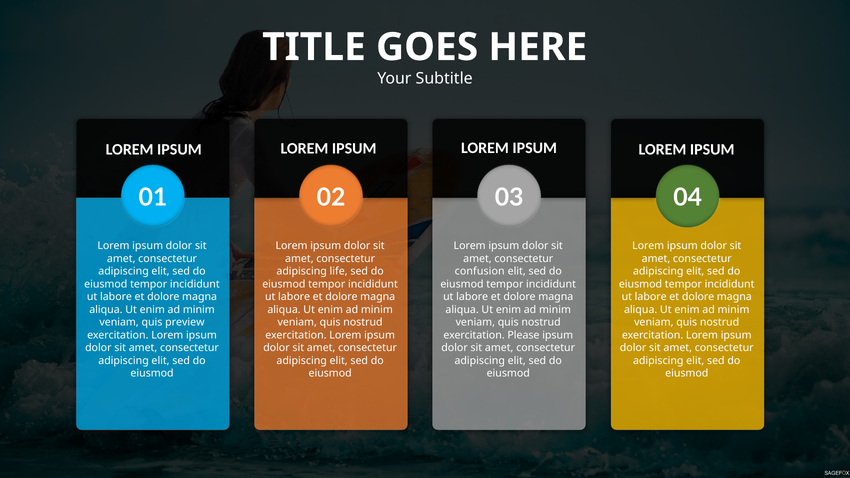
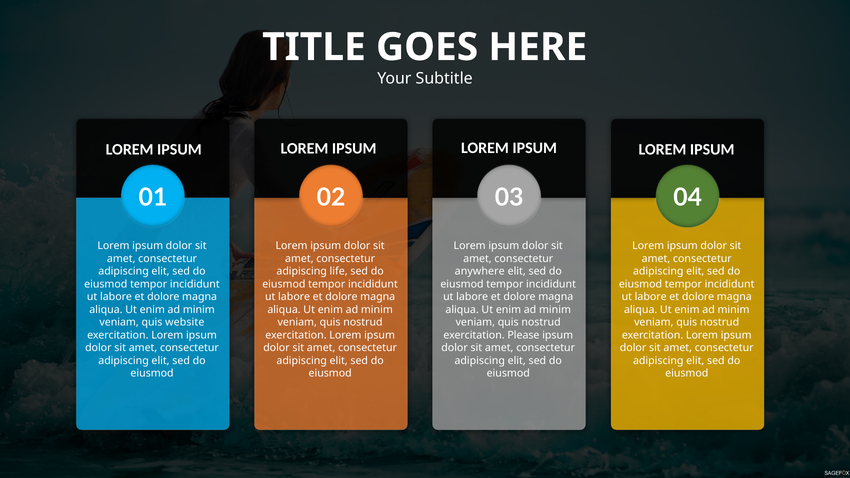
confusion: confusion -> anywhere
preview: preview -> website
